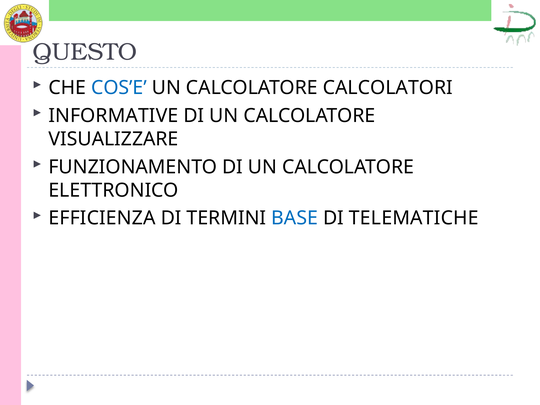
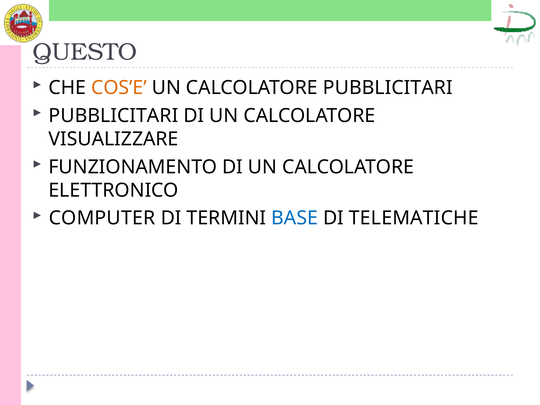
COS’E colour: blue -> orange
CALCOLATORE CALCOLATORI: CALCOLATORI -> PUBBLICITARI
INFORMATIVE at (113, 116): INFORMATIVE -> PUBBLICITARI
EFFICIENZA: EFFICIENZA -> COMPUTER
